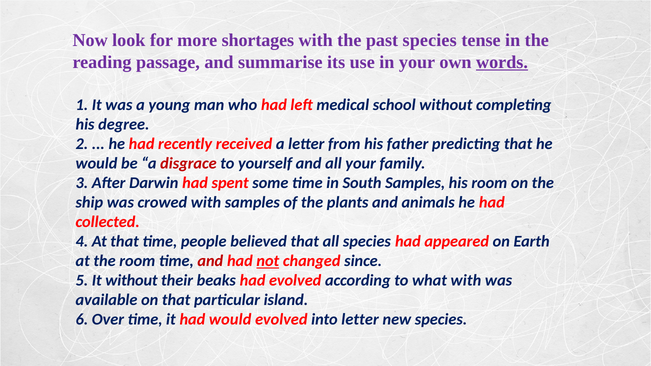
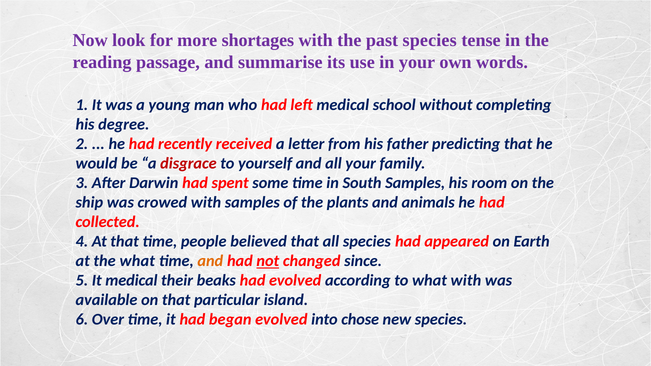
words underline: present -> none
the room: room -> what
and at (210, 261) colour: red -> orange
It without: without -> medical
had would: would -> began
into letter: letter -> chose
